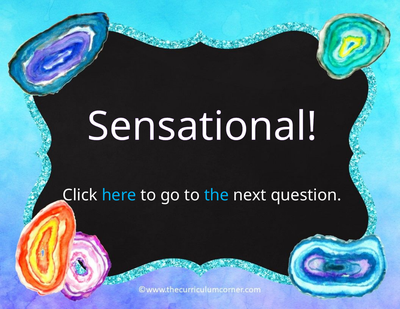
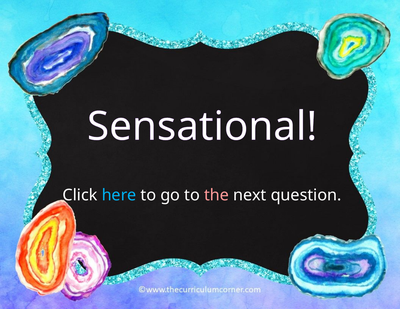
the colour: light blue -> pink
